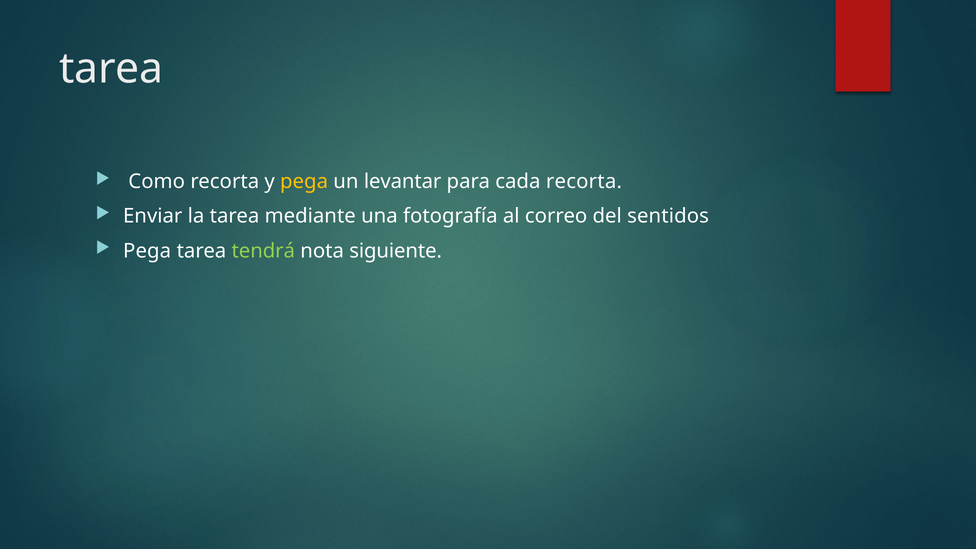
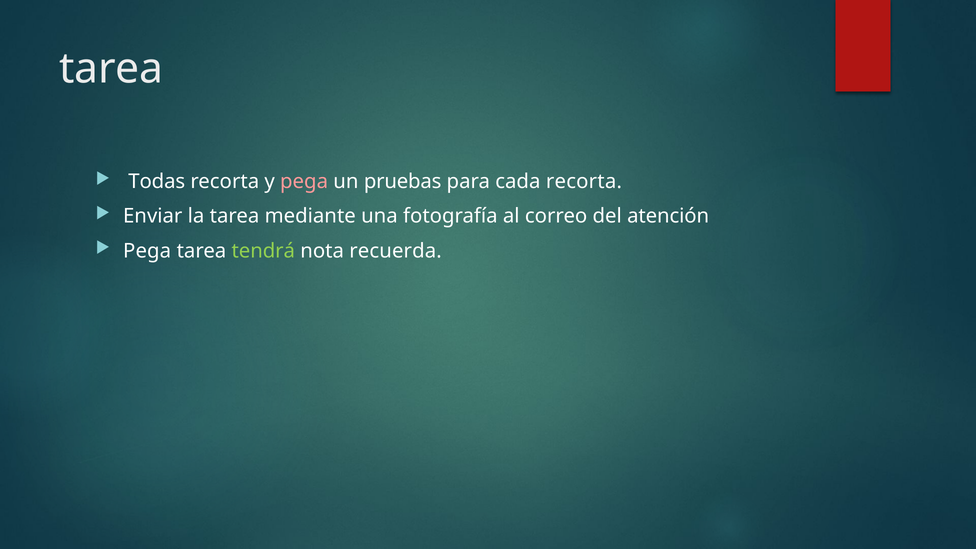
Como: Como -> Todas
pega at (304, 182) colour: yellow -> pink
levantar: levantar -> pruebas
sentidos: sentidos -> atención
siguiente: siguiente -> recuerda
